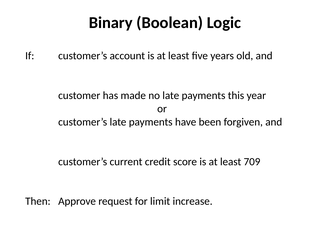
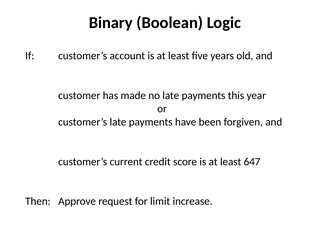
709: 709 -> 647
